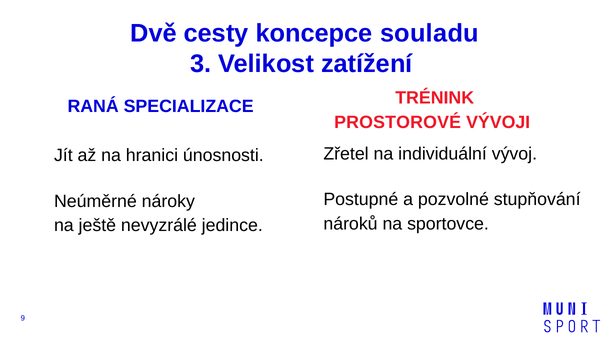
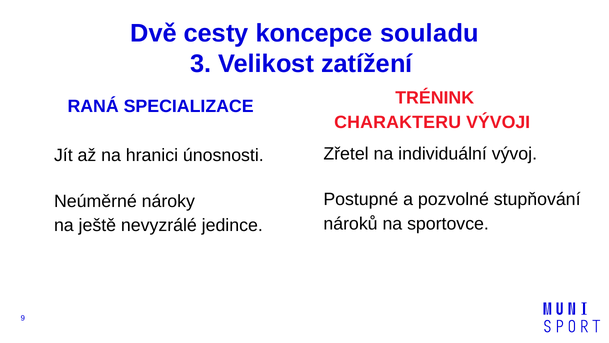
PROSTOROVÉ: PROSTOROVÉ -> CHARAKTERU
